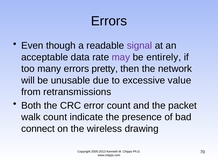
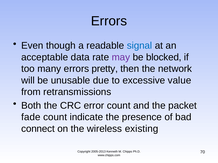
signal colour: purple -> blue
entirely: entirely -> blocked
walk: walk -> fade
drawing: drawing -> existing
